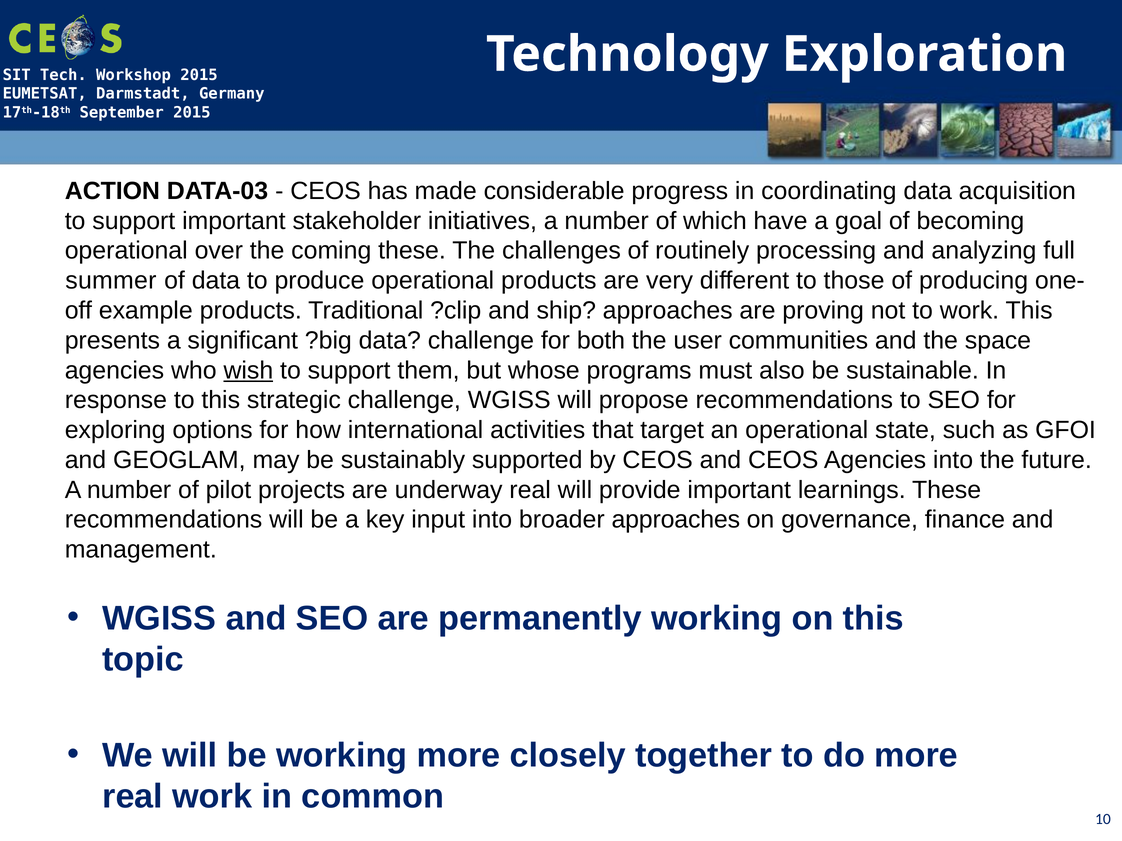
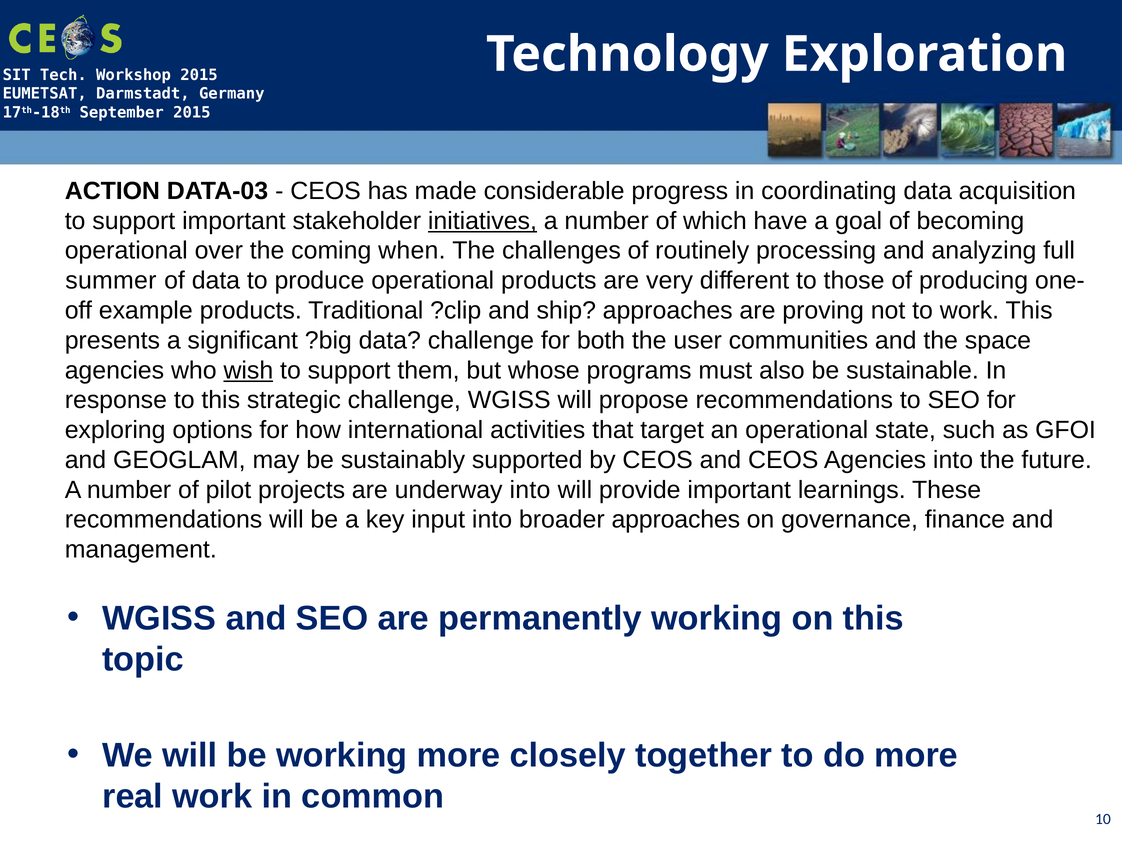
initiatives underline: none -> present
coming these: these -> when
underway real: real -> into
